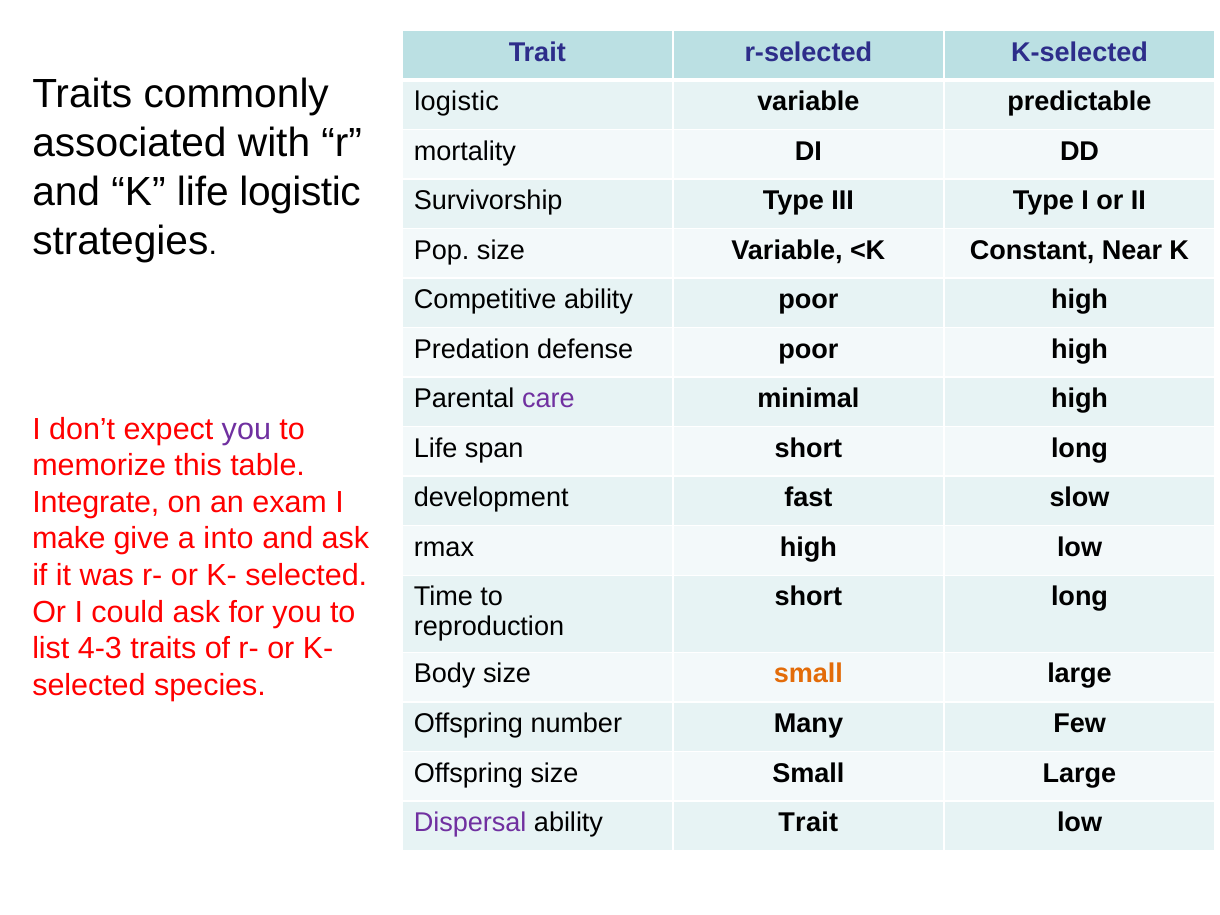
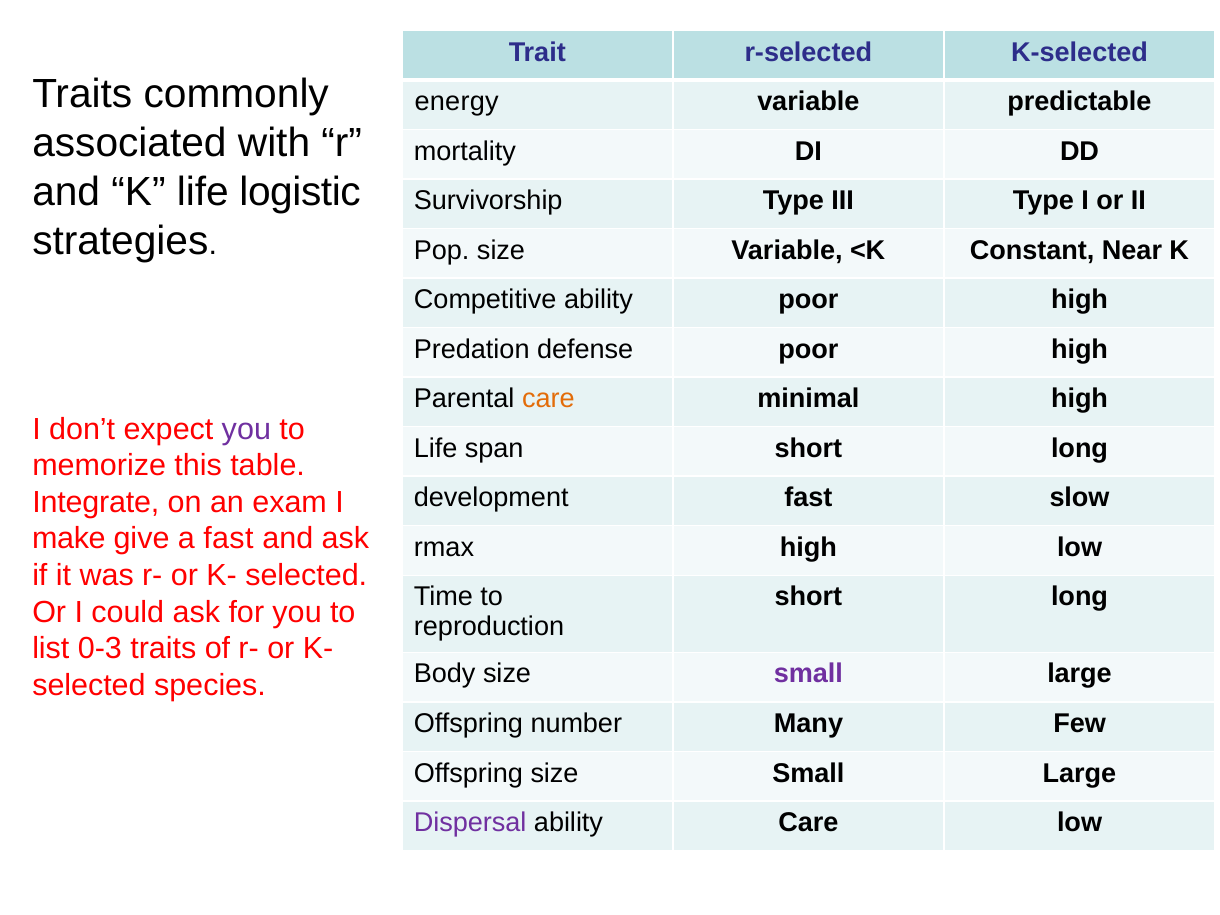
logistic at (457, 102): logistic -> energy
care at (548, 399) colour: purple -> orange
a into: into -> fast
4-3: 4-3 -> 0-3
small at (808, 674) colour: orange -> purple
ability Trait: Trait -> Care
